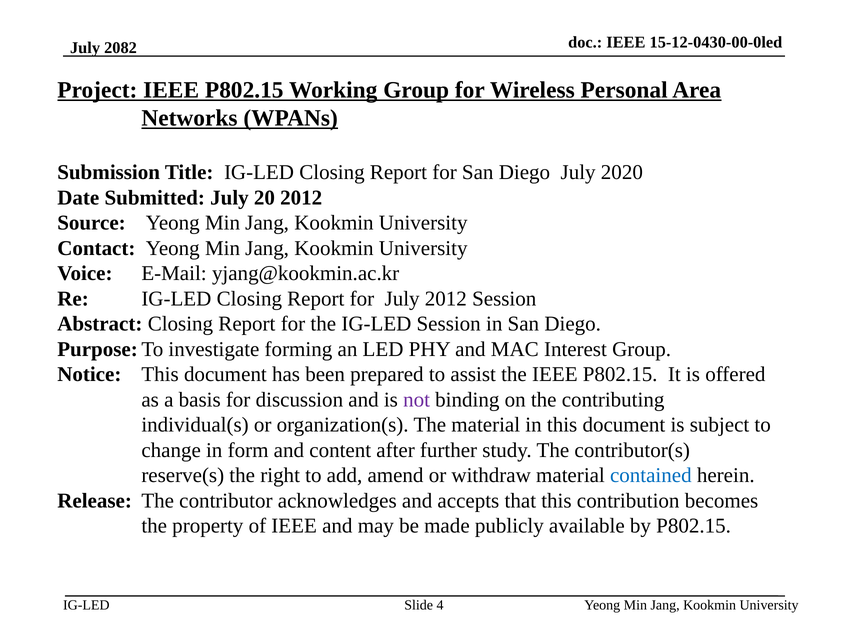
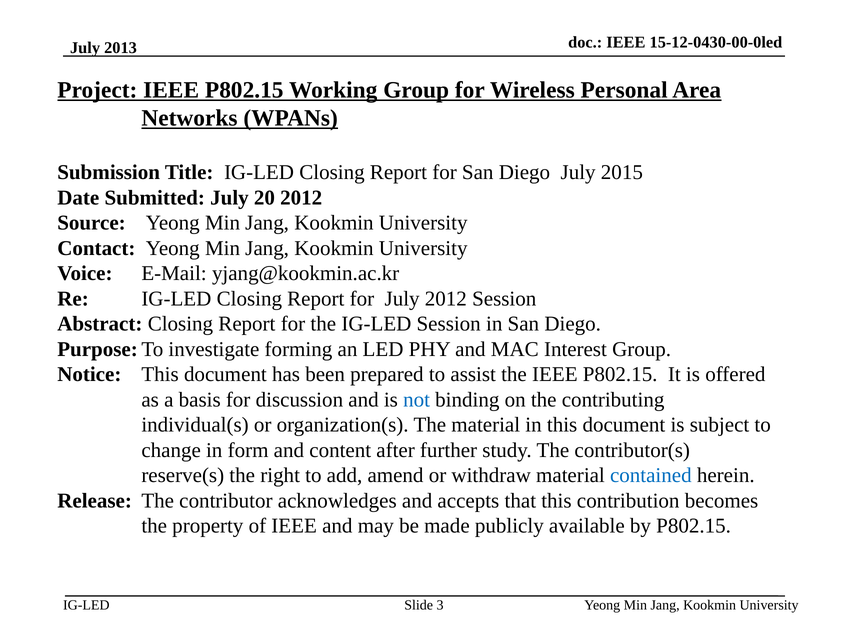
2082: 2082 -> 2013
2020: 2020 -> 2015
not colour: purple -> blue
4: 4 -> 3
